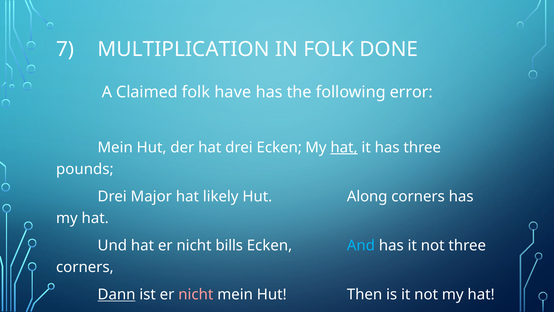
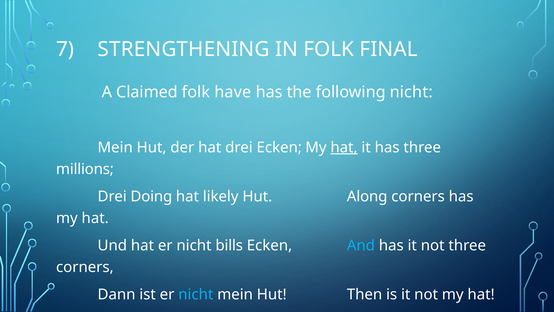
MULTIPLICATION: MULTIPLICATION -> STRENGTHENING
DONE: DONE -> FINAL
following error: error -> nicht
pounds: pounds -> millions
Major: Major -> Doing
Dann underline: present -> none
nicht at (196, 294) colour: pink -> light blue
